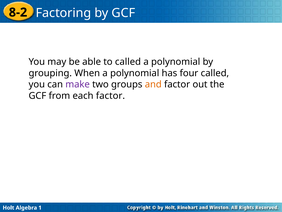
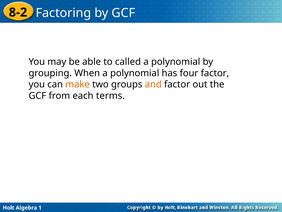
four called: called -> factor
make colour: purple -> orange
each factor: factor -> terms
